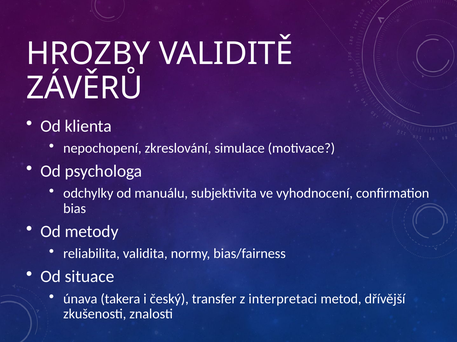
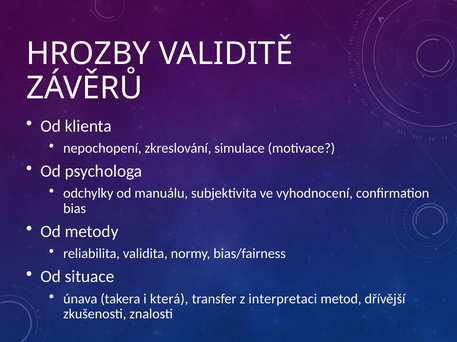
český: český -> která
